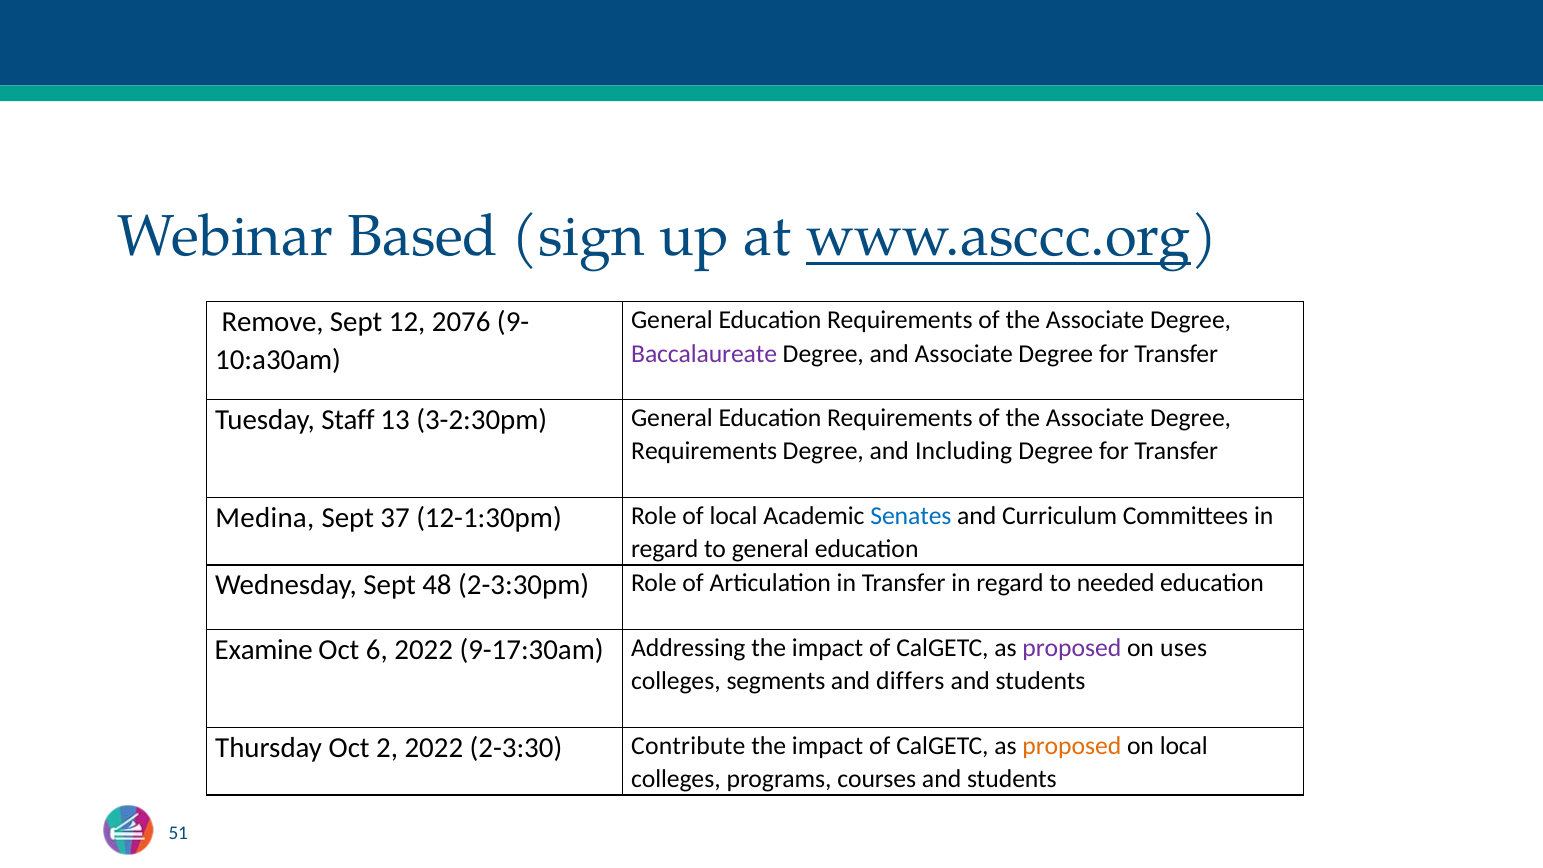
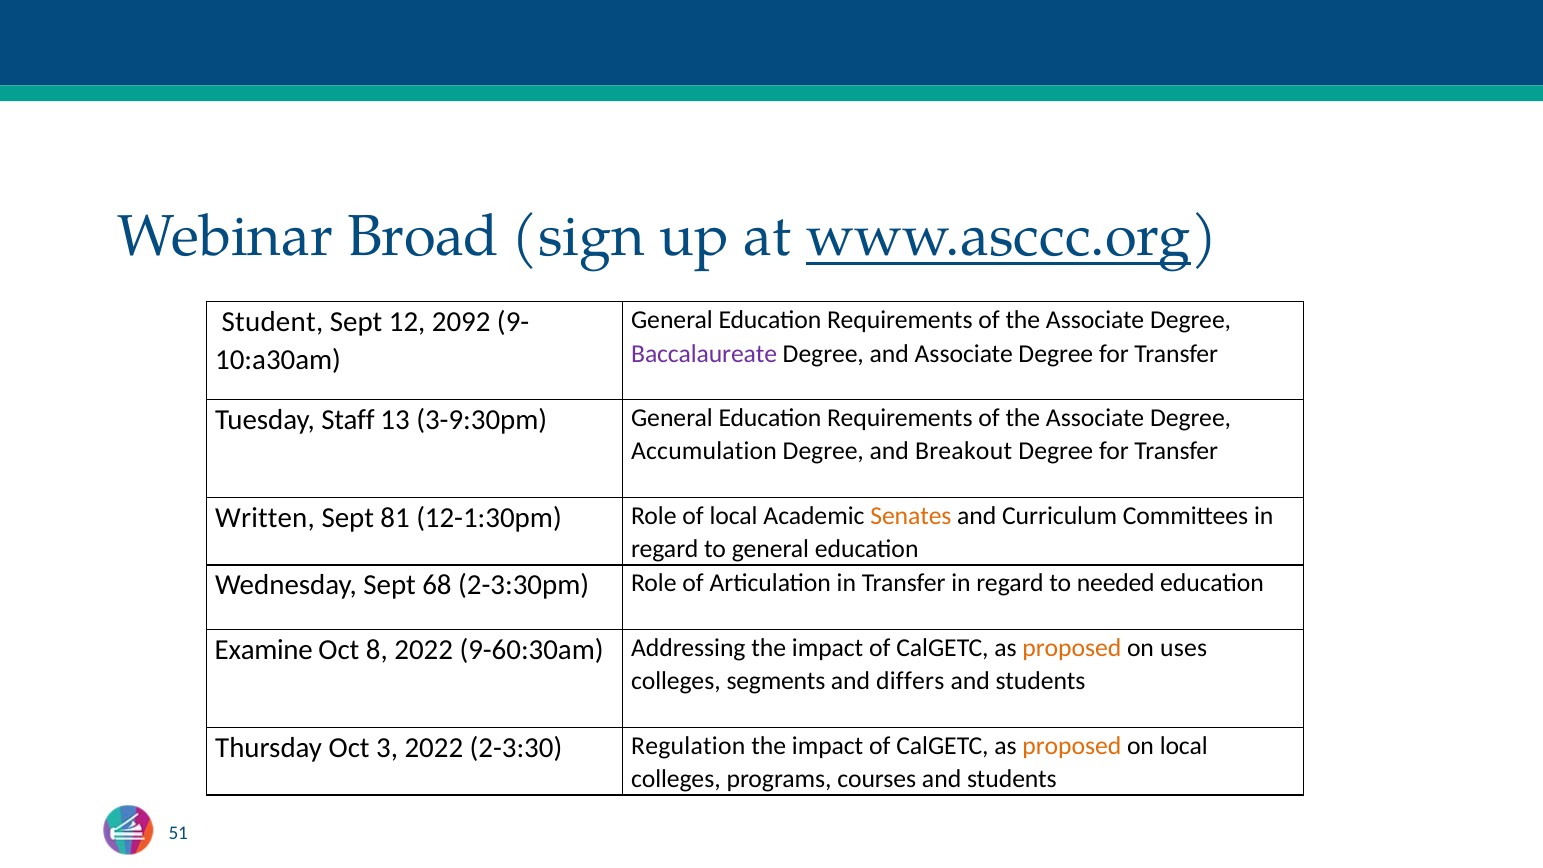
Based: Based -> Broad
Remove: Remove -> Student
2076: 2076 -> 2092
3-2:30pm: 3-2:30pm -> 3-9:30pm
Requirements at (704, 451): Requirements -> Accumulation
Including: Including -> Breakout
Medina: Medina -> Written
37: 37 -> 81
Senates colour: blue -> orange
48: 48 -> 68
6: 6 -> 8
9-17:30am: 9-17:30am -> 9-60:30am
proposed at (1072, 648) colour: purple -> orange
2: 2 -> 3
Contribute: Contribute -> Regulation
